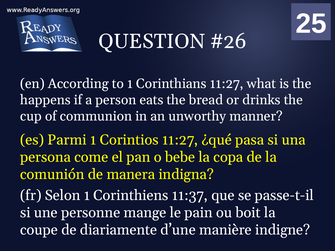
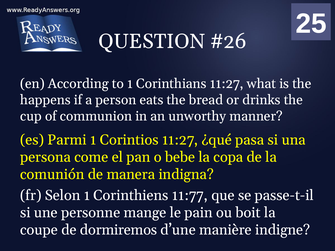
11:37: 11:37 -> 11:77
diariamente: diariamente -> dormiremos
